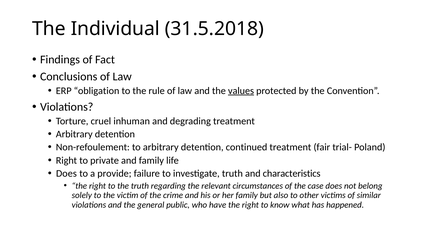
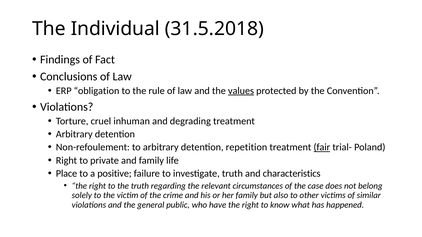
continued: continued -> repetition
fair underline: none -> present
Does at (66, 174): Does -> Place
provide: provide -> positive
